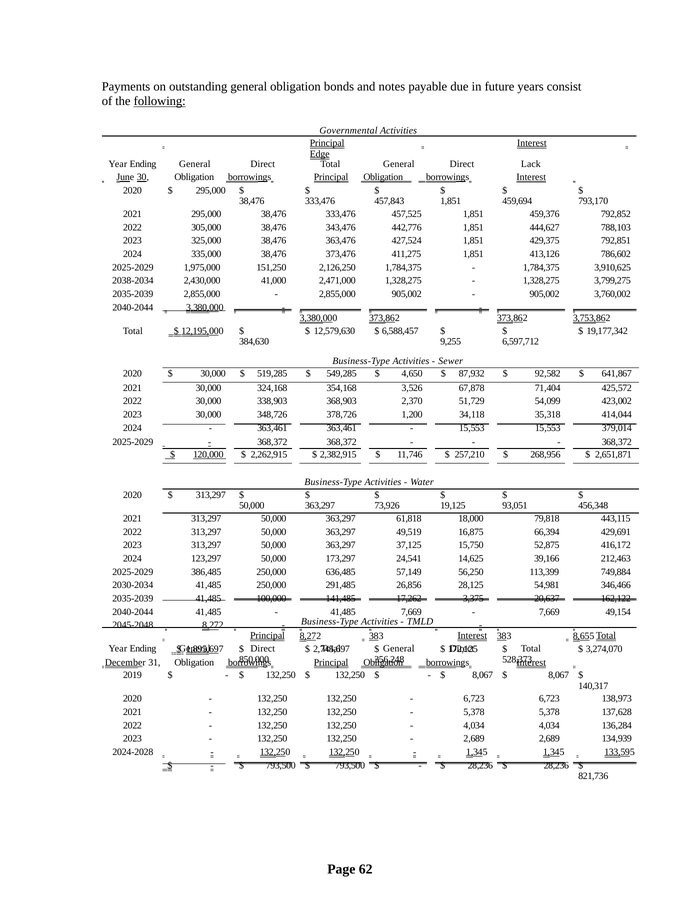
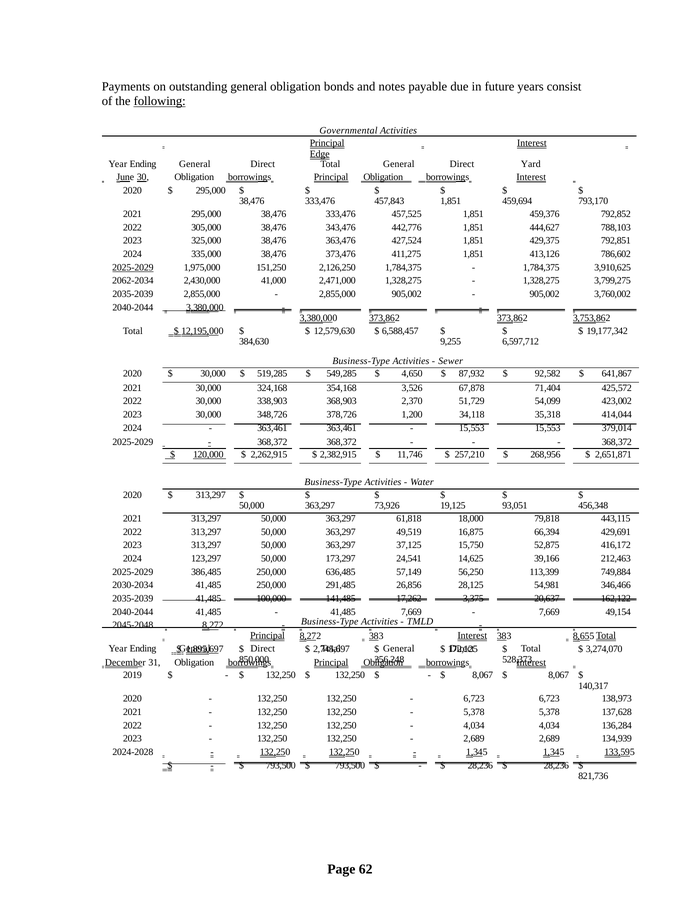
Lack: Lack -> Yard
2025-2029 at (133, 267) underline: none -> present
2038-2034: 2038-2034 -> 2062-2034
